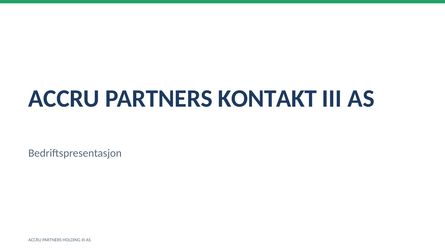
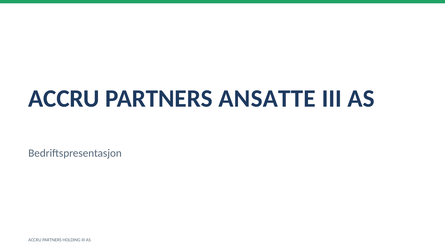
KONTAKT: KONTAKT -> ANSATTE
